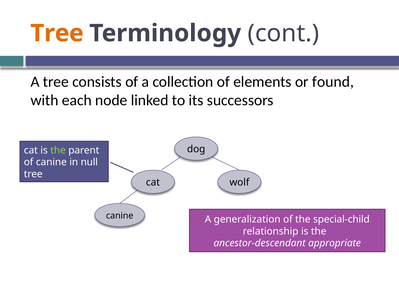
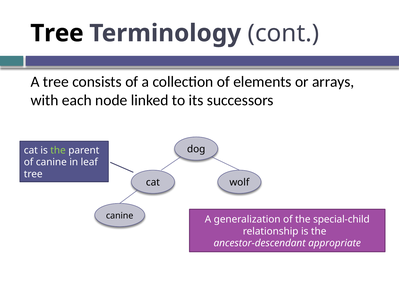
Tree at (57, 33) colour: orange -> black
found: found -> arrays
null: null -> leaf
